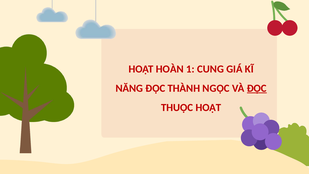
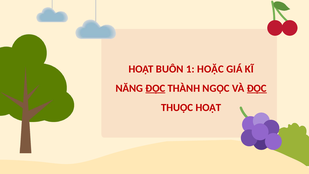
HOÀN: HOÀN -> BUÔN
CUNG: CUNG -> HOẶC
ĐỌC at (155, 88) underline: none -> present
